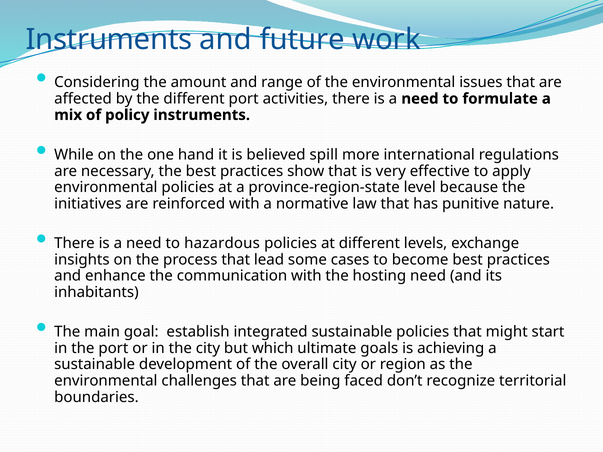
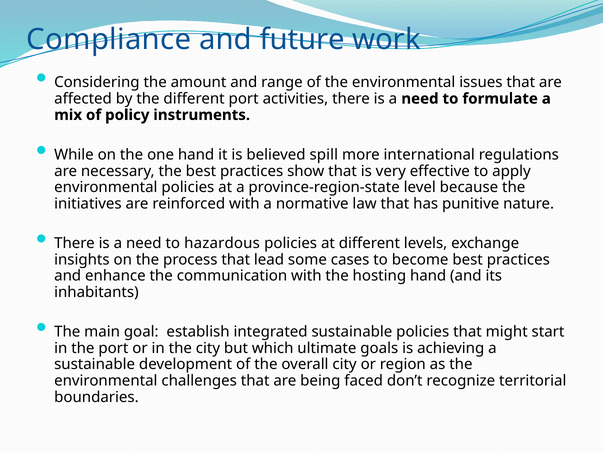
Instruments at (109, 40): Instruments -> Compliance
hosting need: need -> hand
